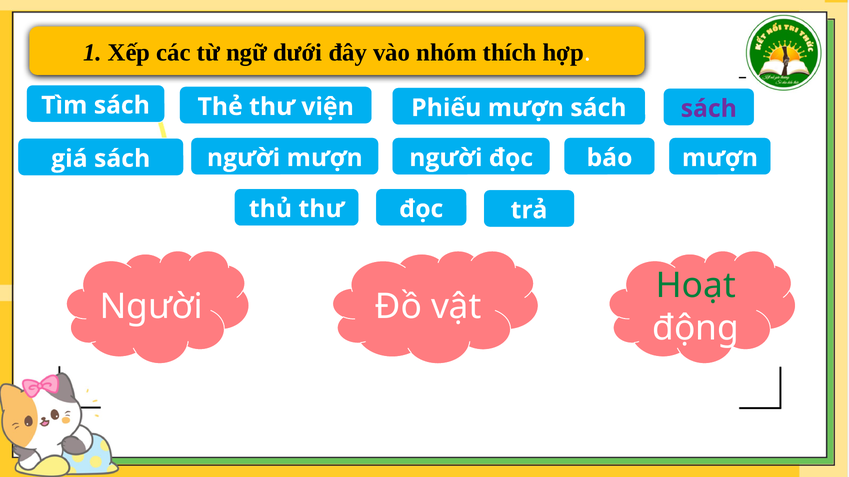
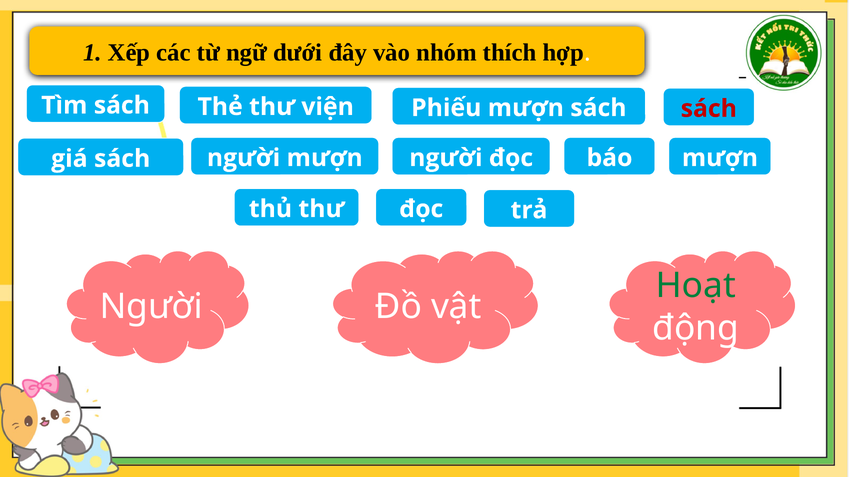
sách at (709, 109) colour: purple -> red
